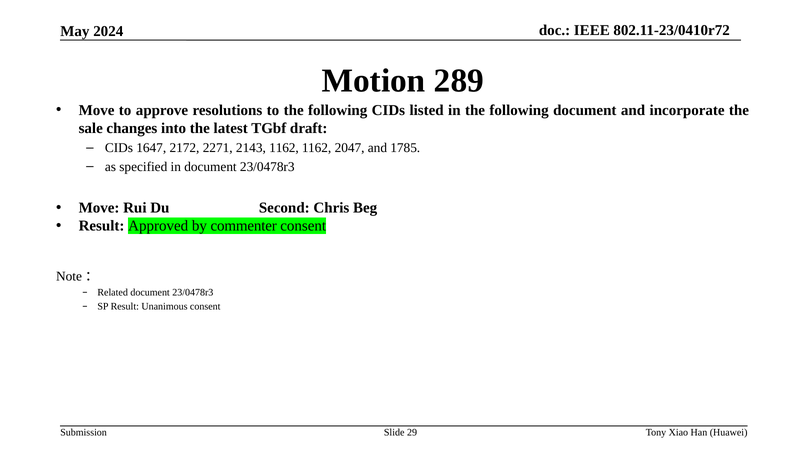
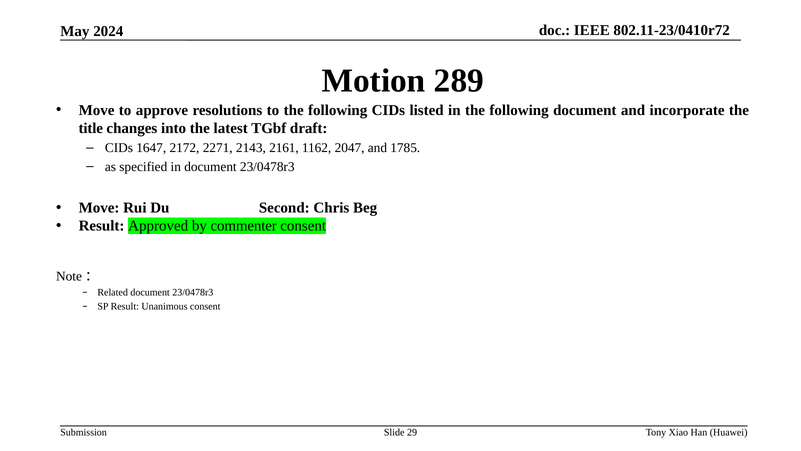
sale: sale -> title
2143 1162: 1162 -> 2161
